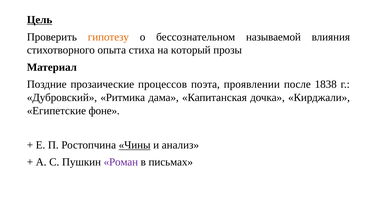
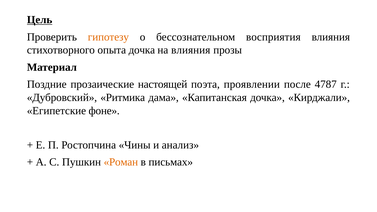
называемой: называемой -> восприятия
опыта стиха: стиха -> дочка
на который: который -> влияния
процессов: процессов -> настоящей
1838: 1838 -> 4787
Чины underline: present -> none
Роман colour: purple -> orange
